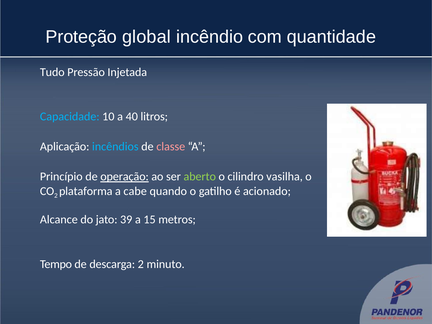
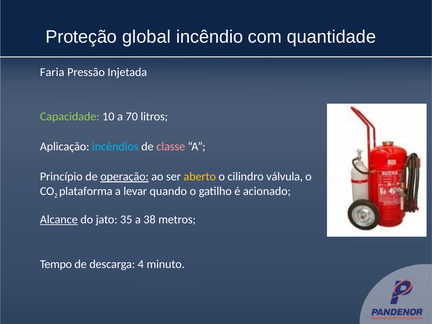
Tudo: Tudo -> Faria
Capacidade colour: light blue -> light green
40: 40 -> 70
aberto colour: light green -> yellow
vasilha: vasilha -> válvula
cabe: cabe -> levar
Alcance underline: none -> present
39: 39 -> 35
15: 15 -> 38
descarga 2: 2 -> 4
